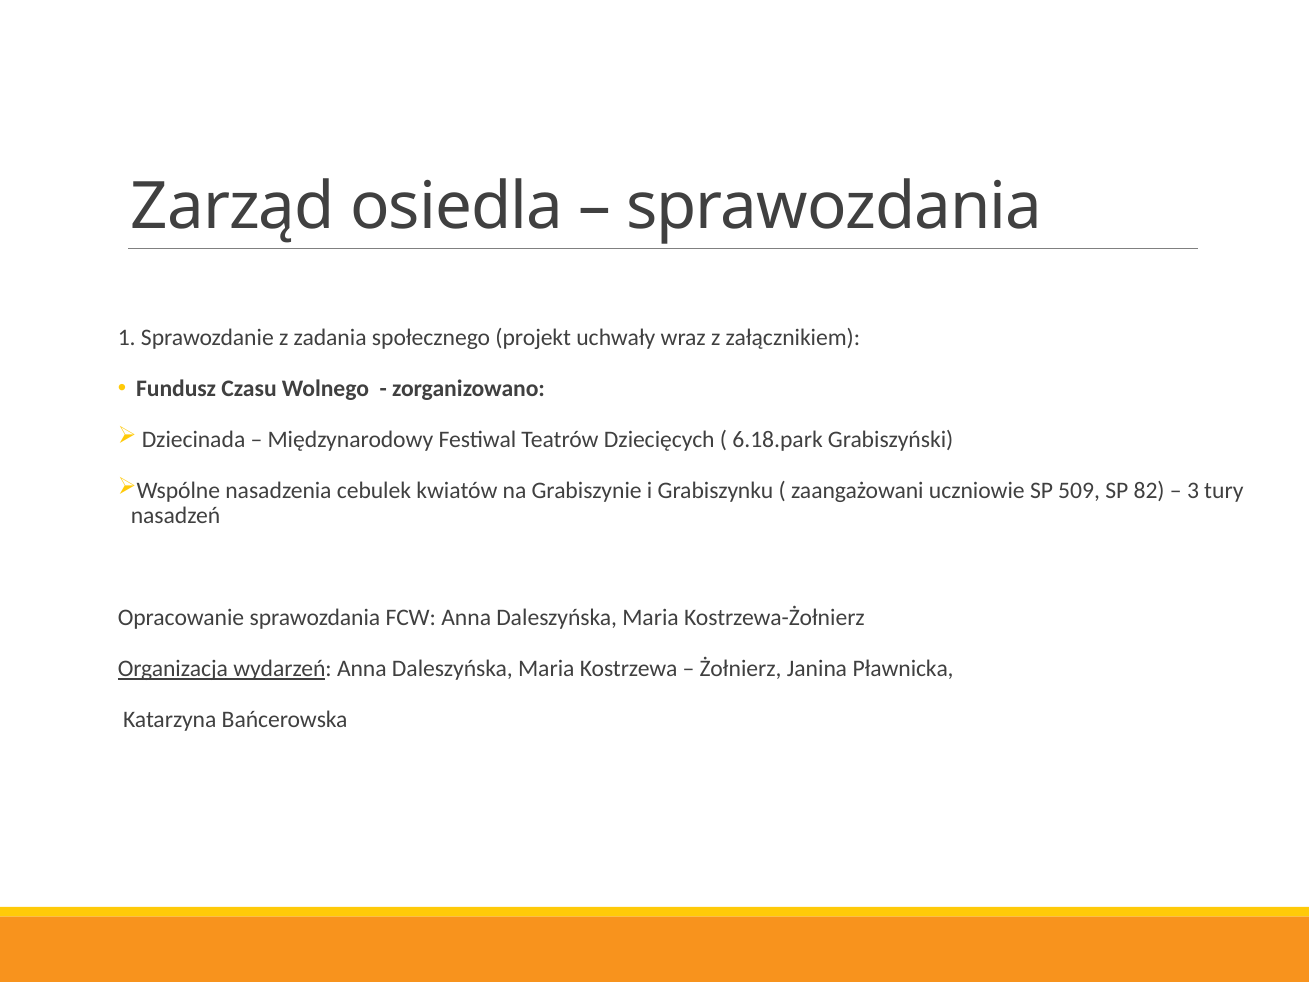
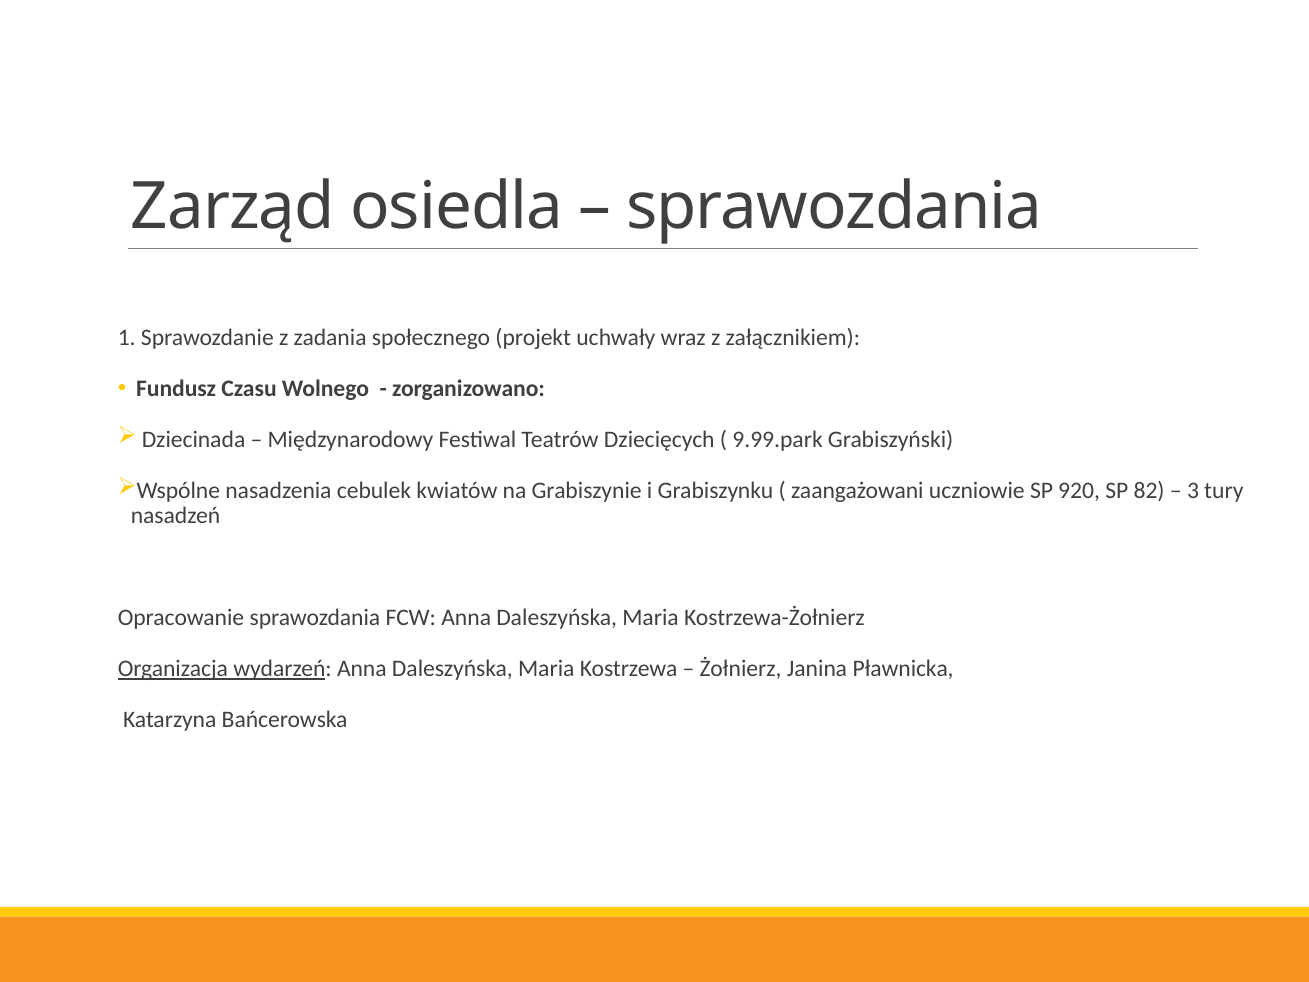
6.18.park: 6.18.park -> 9.99.park
509: 509 -> 920
